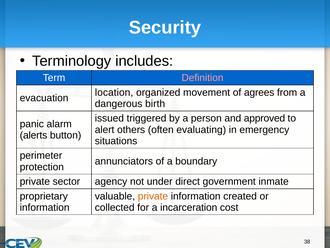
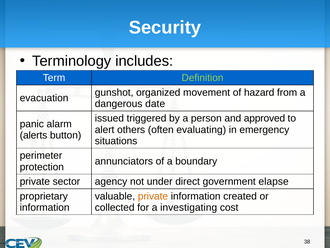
Definition colour: pink -> light green
location: location -> gunshot
agrees: agrees -> hazard
birth: birth -> date
inmate: inmate -> elapse
incarceration: incarceration -> investigating
